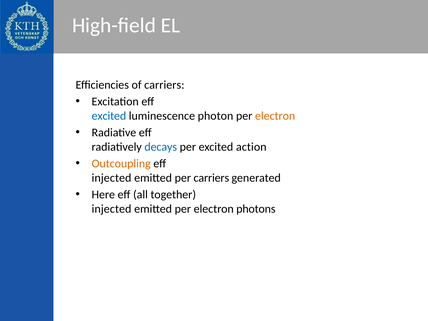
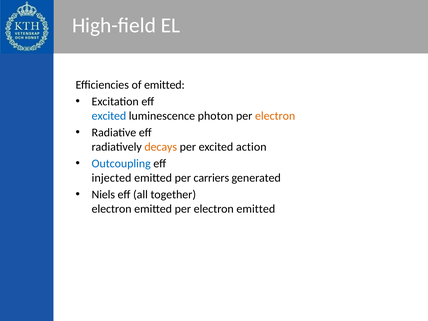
of carriers: carriers -> emitted
decays colour: blue -> orange
Outcoupling colour: orange -> blue
Here: Here -> Niels
injected at (112, 209): injected -> electron
per electron photons: photons -> emitted
